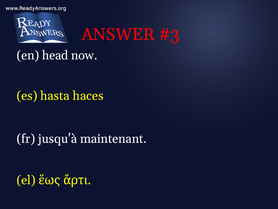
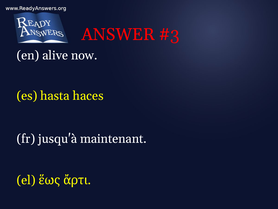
head: head -> alive
